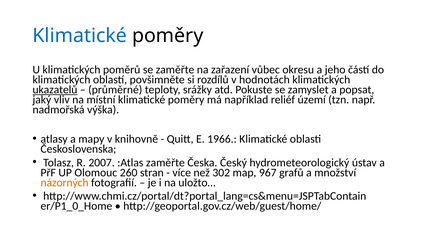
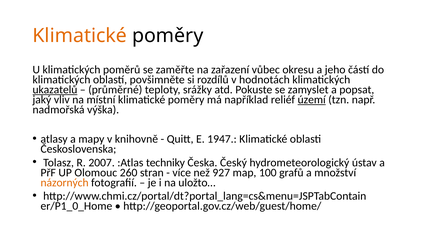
Klimatické at (80, 36) colour: blue -> orange
území underline: none -> present
1966: 1966 -> 1947
:Atlas zaměřte: zaměřte -> techniky
302: 302 -> 927
967: 967 -> 100
